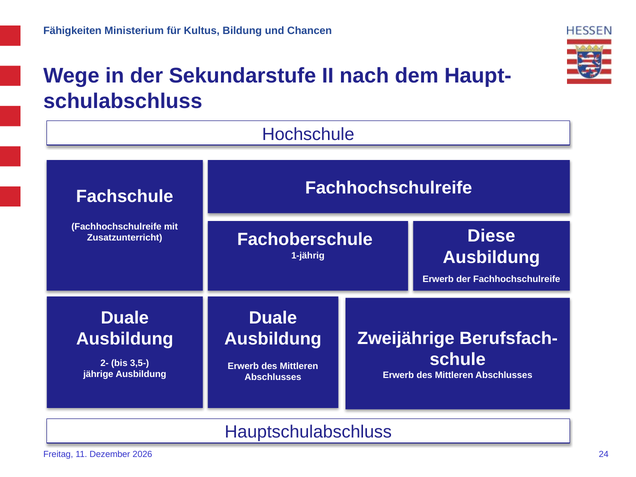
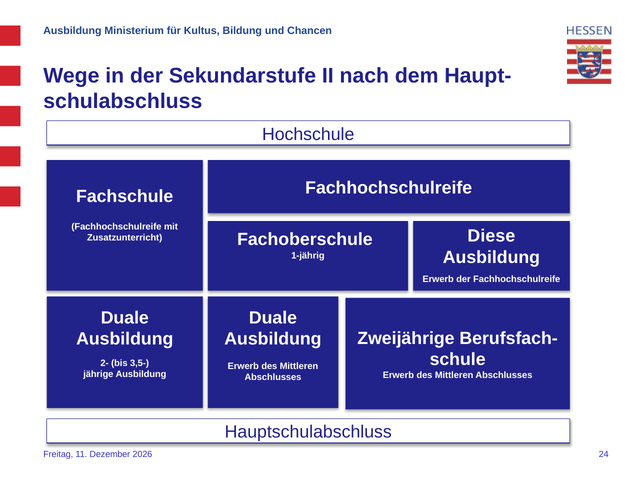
Fähigkeiten at (72, 31): Fähigkeiten -> Ausbildung
